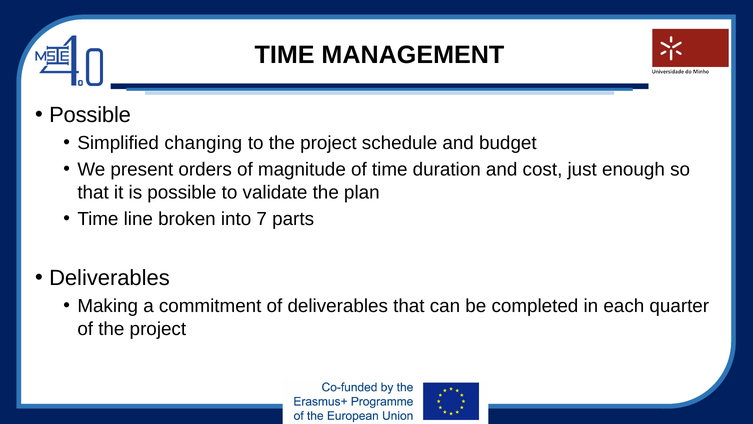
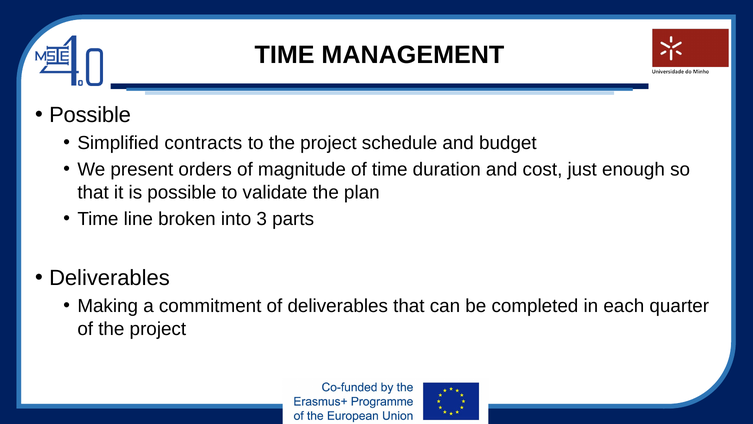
changing: changing -> contracts
7: 7 -> 3
